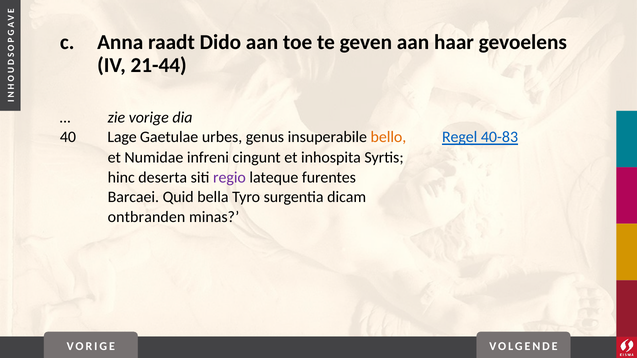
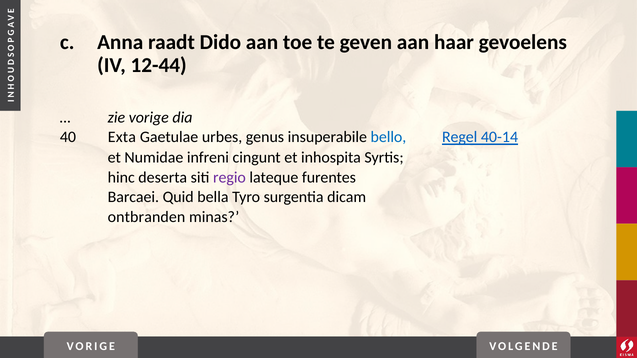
21-44: 21-44 -> 12-44
Lage: Lage -> Exta
bello colour: orange -> blue
40-83: 40-83 -> 40-14
